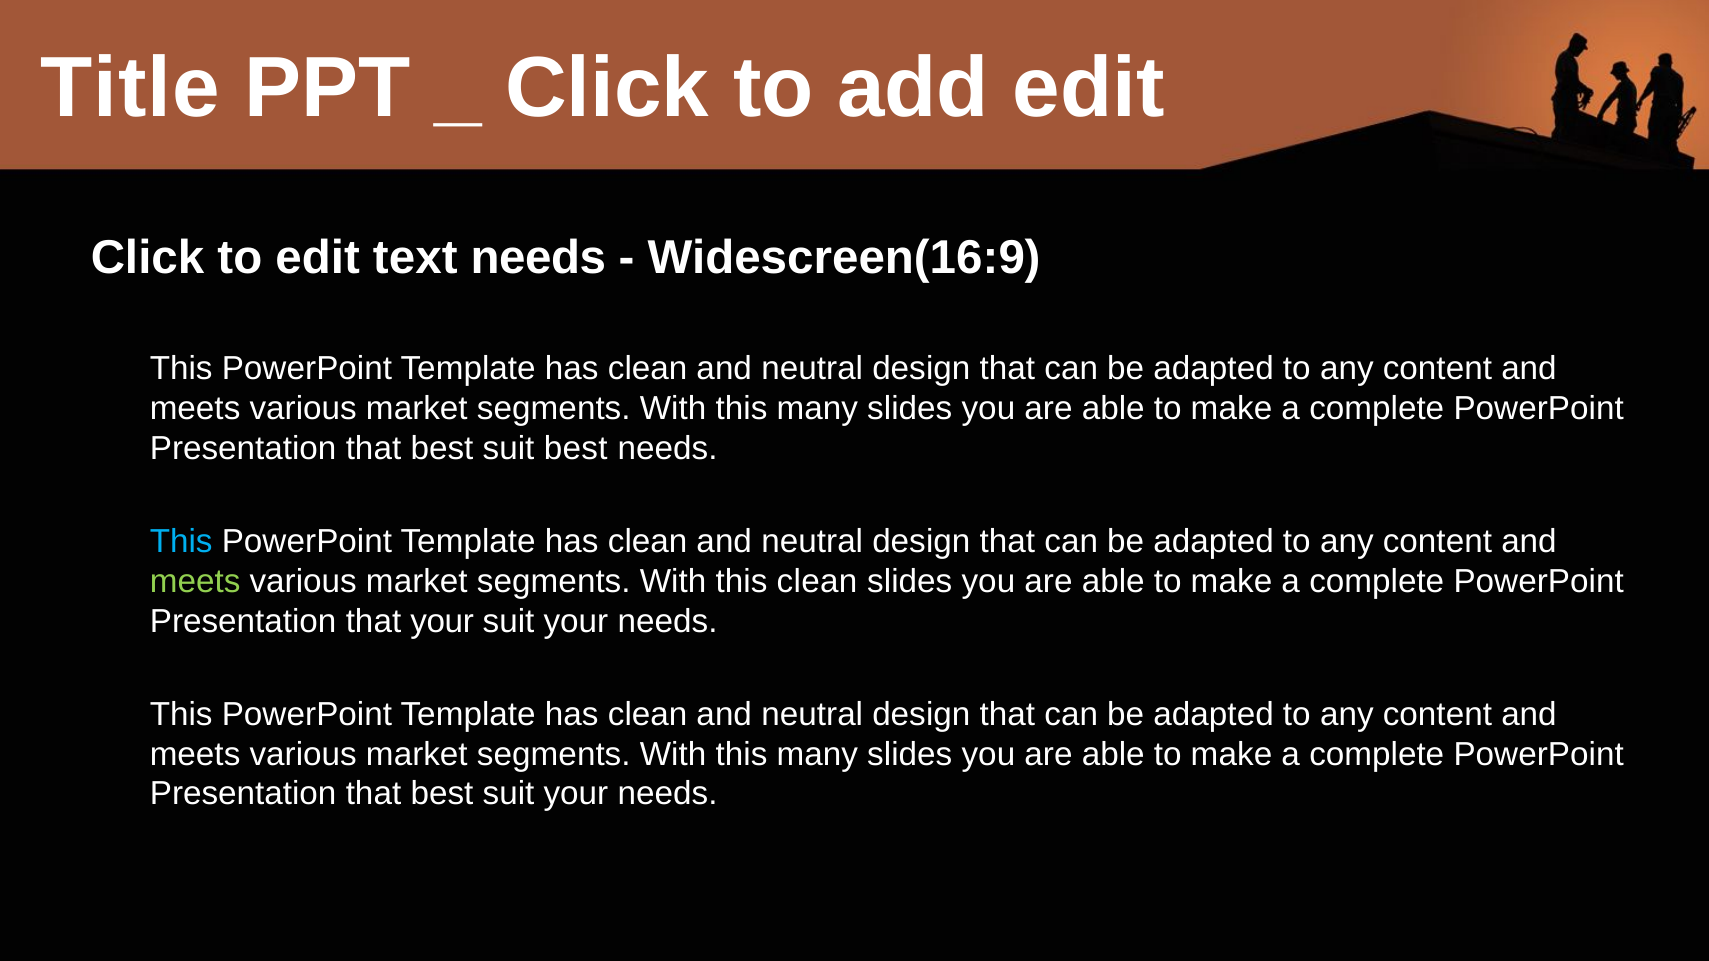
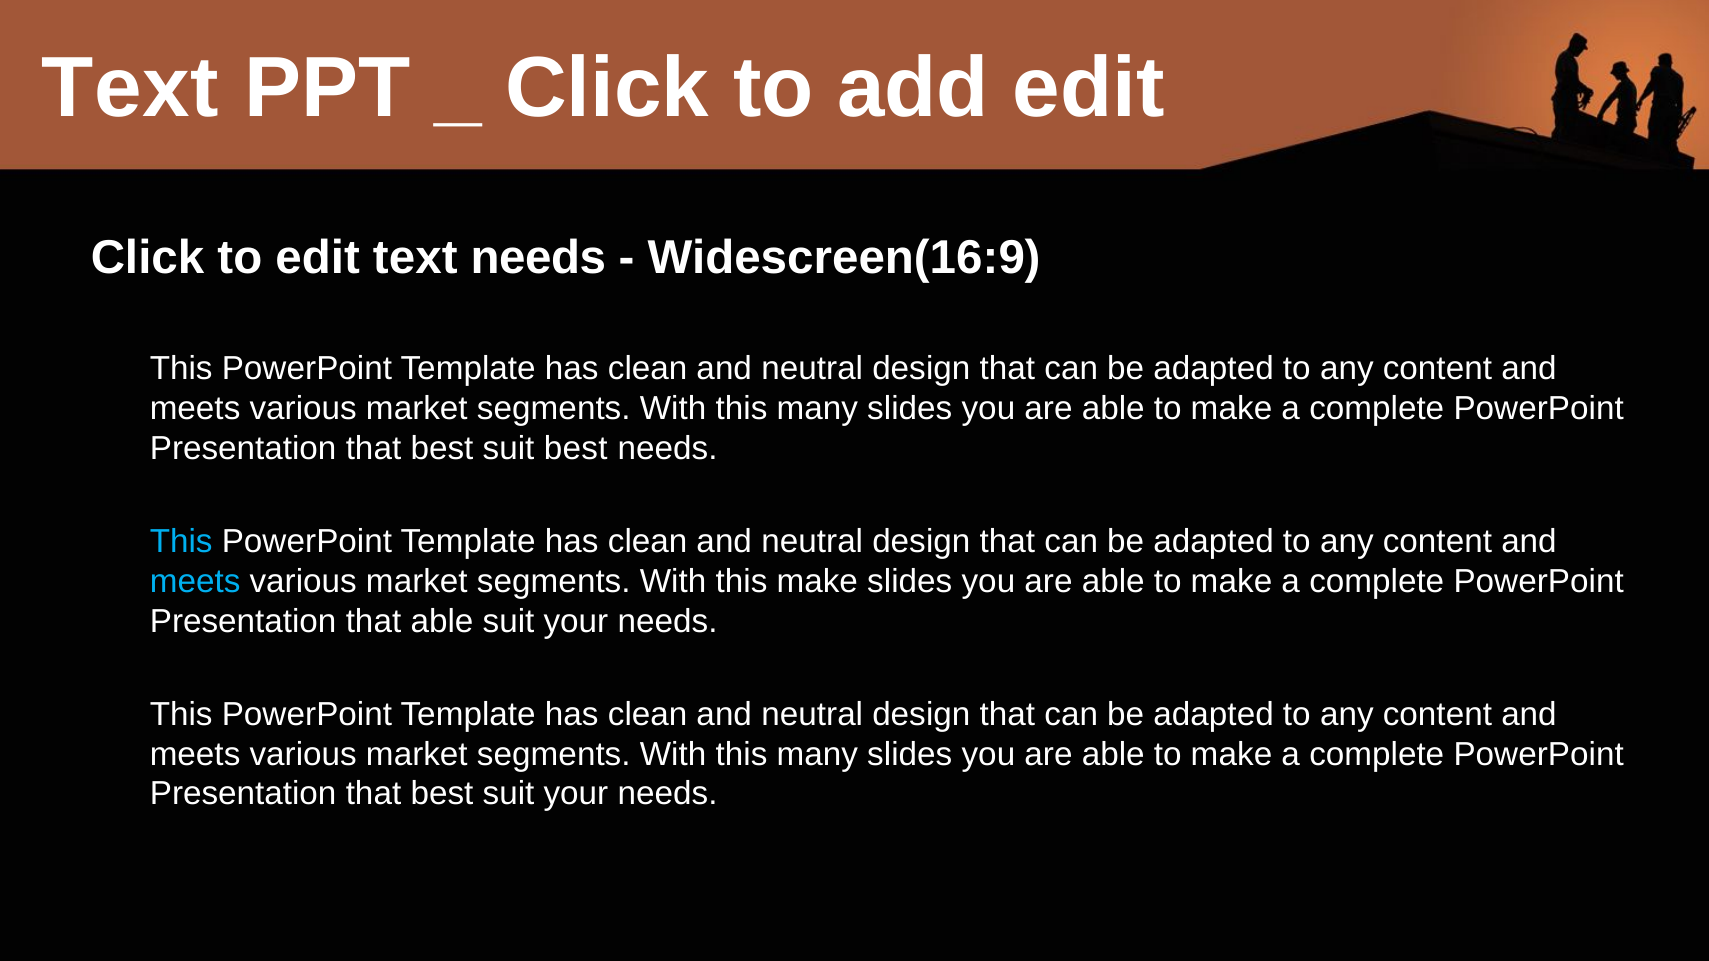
Title at (130, 89): Title -> Text
meets at (195, 581) colour: light green -> light blue
this clean: clean -> make
that your: your -> able
